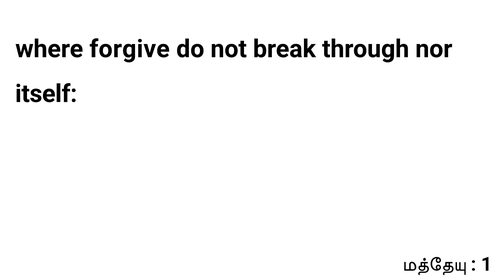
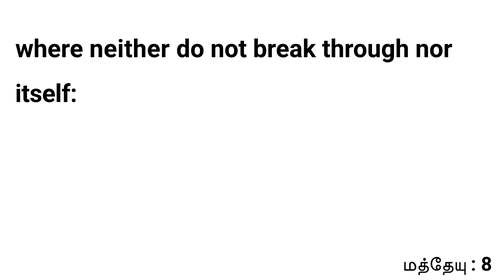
forgive: forgive -> neither
1: 1 -> 8
